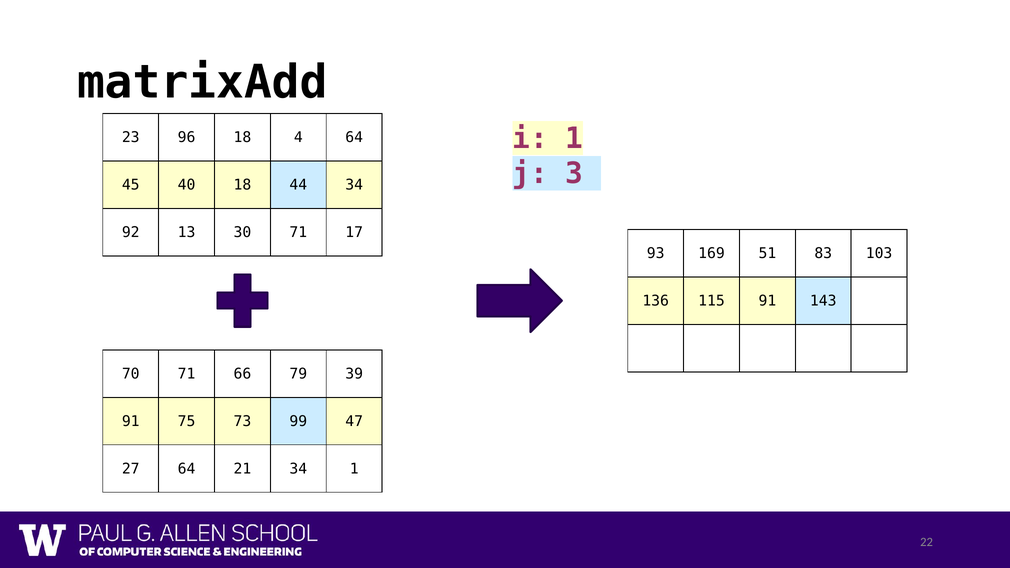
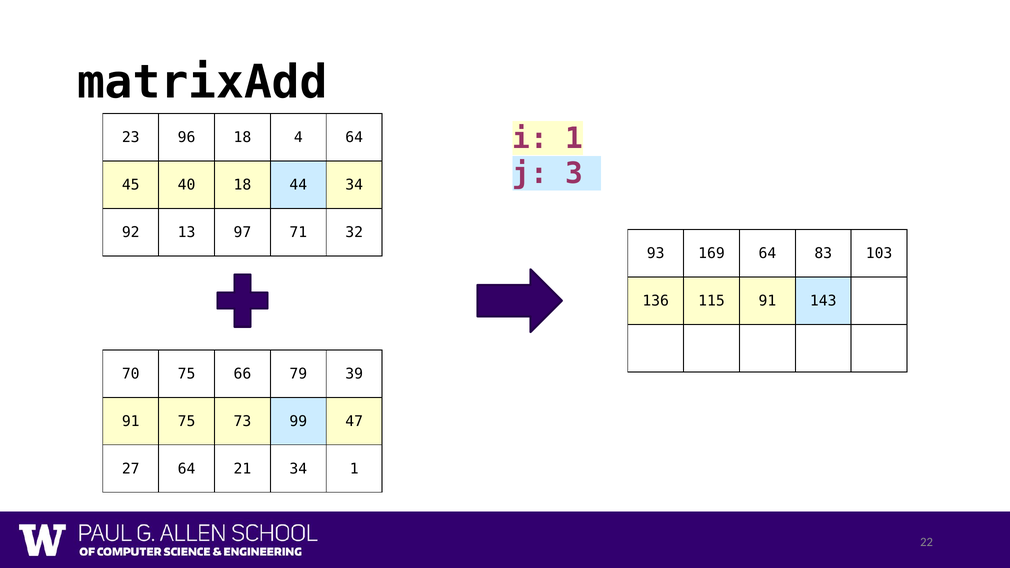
30: 30 -> 97
17: 17 -> 32
169 51: 51 -> 64
70 71: 71 -> 75
